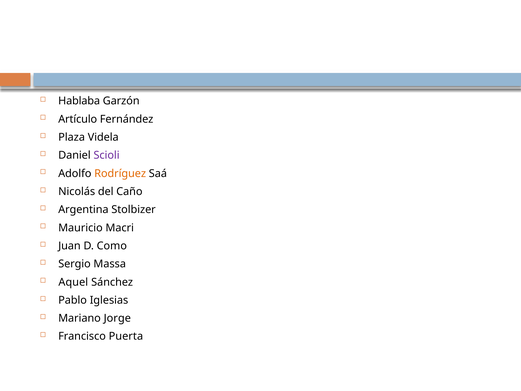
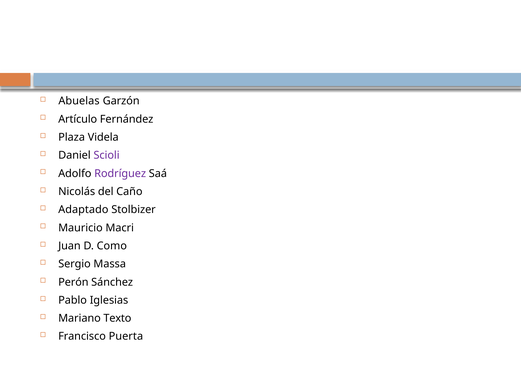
Hablaba: Hablaba -> Abuelas
Rodríguez colour: orange -> purple
Argentina: Argentina -> Adaptado
Aquel: Aquel -> Perón
Jorge: Jorge -> Texto
